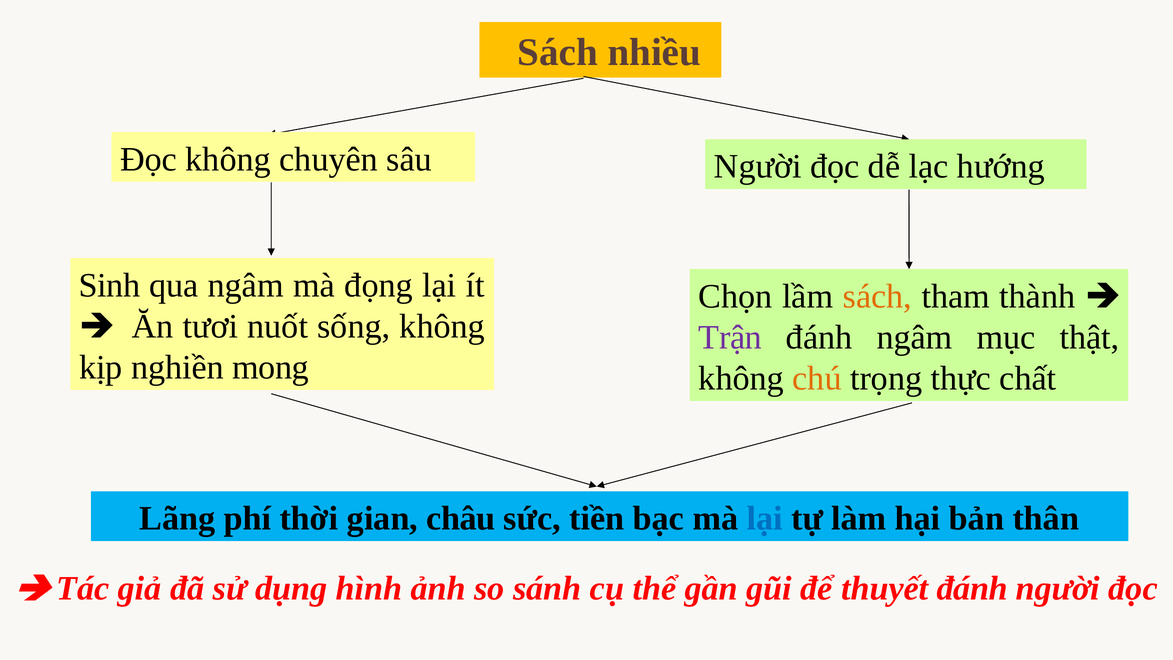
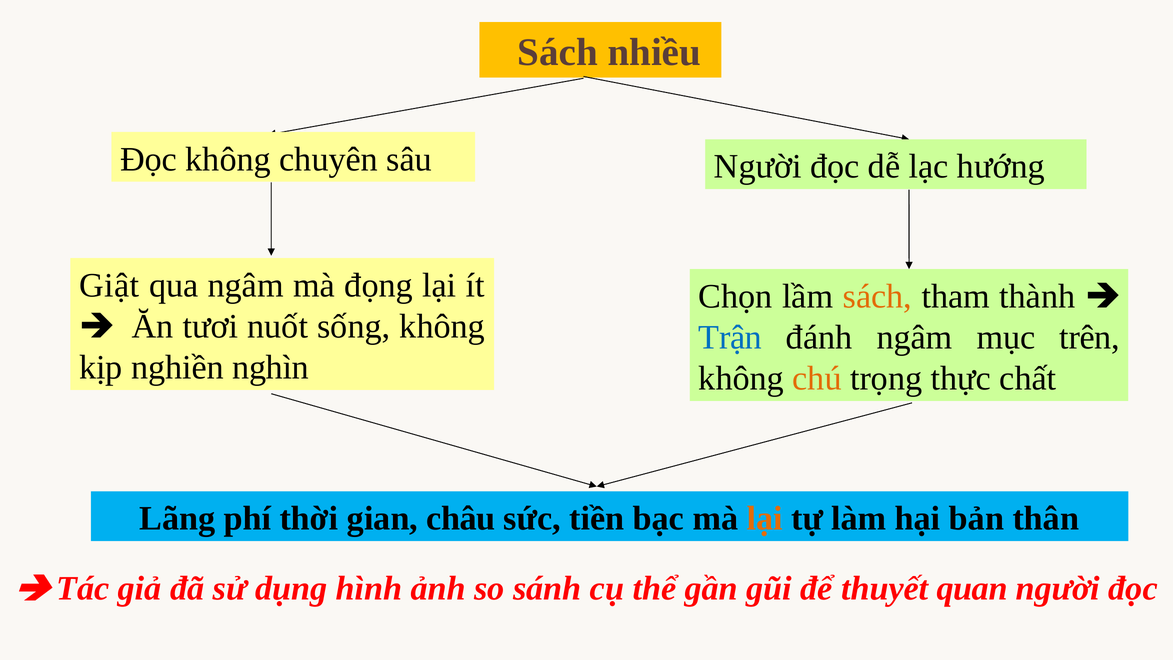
Sinh: Sinh -> Giật
Trận colour: purple -> blue
thật: thật -> trên
mong: mong -> nghìn
lại at (765, 518) colour: blue -> orange
thuyết đánh: đánh -> quan
